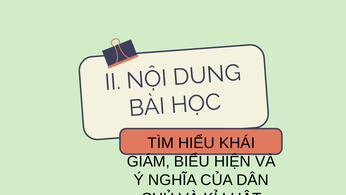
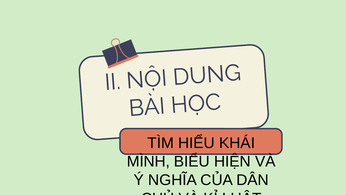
GIÁM: GIÁM -> MÌNH
